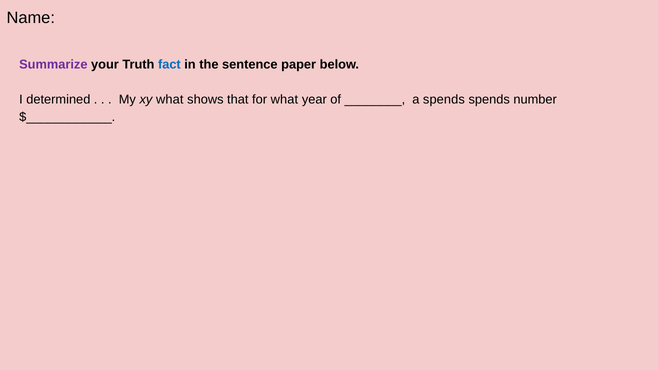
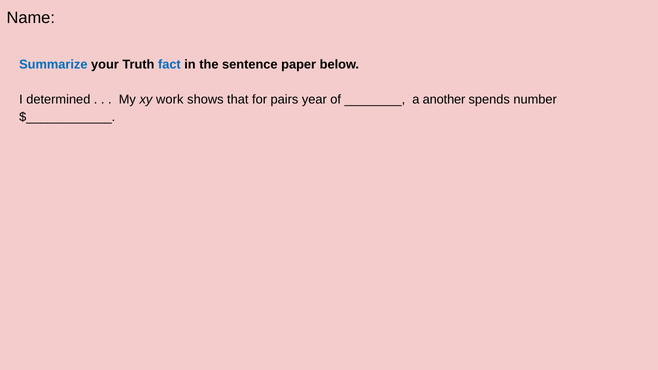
Summarize colour: purple -> blue
xy what: what -> work
for what: what -> pairs
a spends: spends -> another
